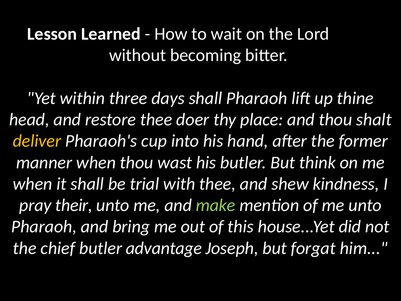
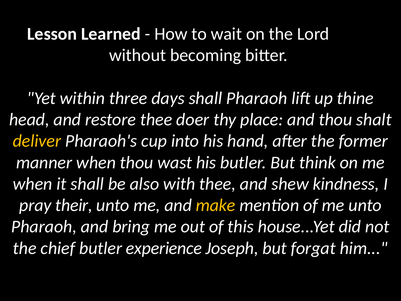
trial: trial -> also
make colour: light green -> yellow
advantage: advantage -> experience
